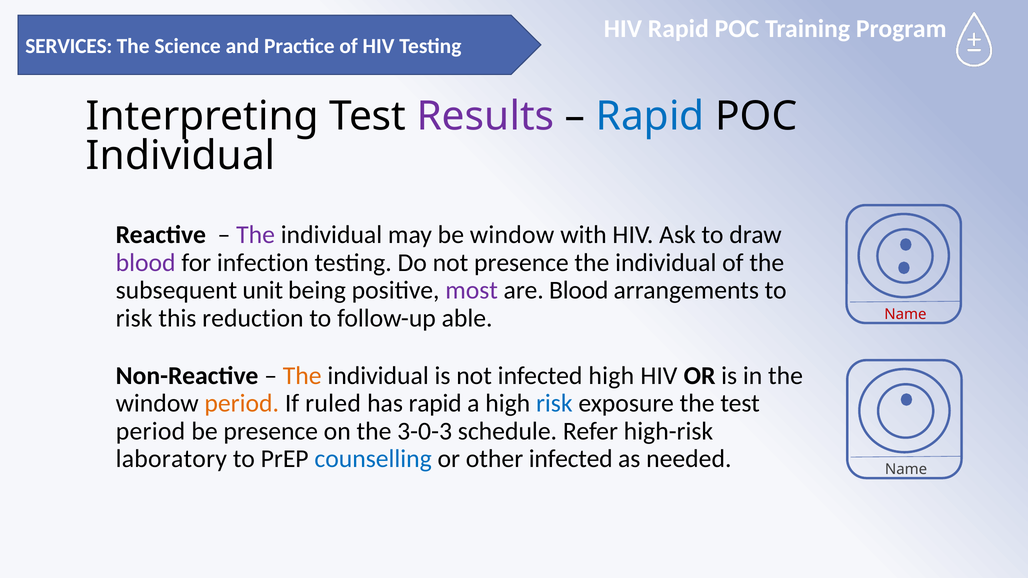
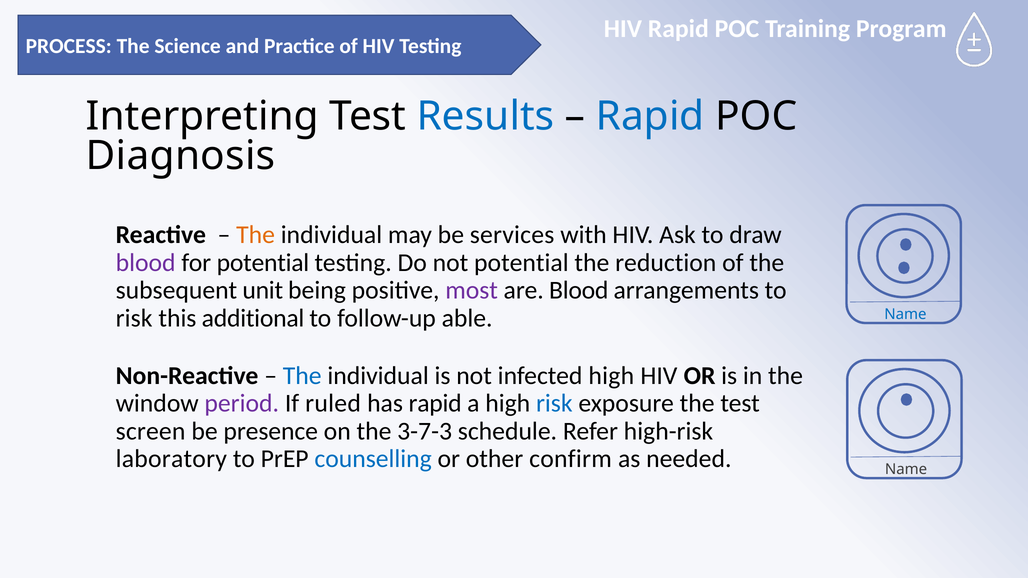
SERVICES: SERVICES -> PROCESS
Results colour: purple -> blue
Individual at (181, 156): Individual -> Diagnosis
The at (256, 235) colour: purple -> orange
be window: window -> services
for infection: infection -> potential
not presence: presence -> potential
individual at (666, 263): individual -> reduction
reduction: reduction -> additional
Name at (905, 314) colour: red -> blue
The at (302, 376) colour: orange -> blue
period at (242, 404) colour: orange -> purple
period at (151, 431): period -> screen
3-0-3: 3-0-3 -> 3-7-3
other infected: infected -> confirm
